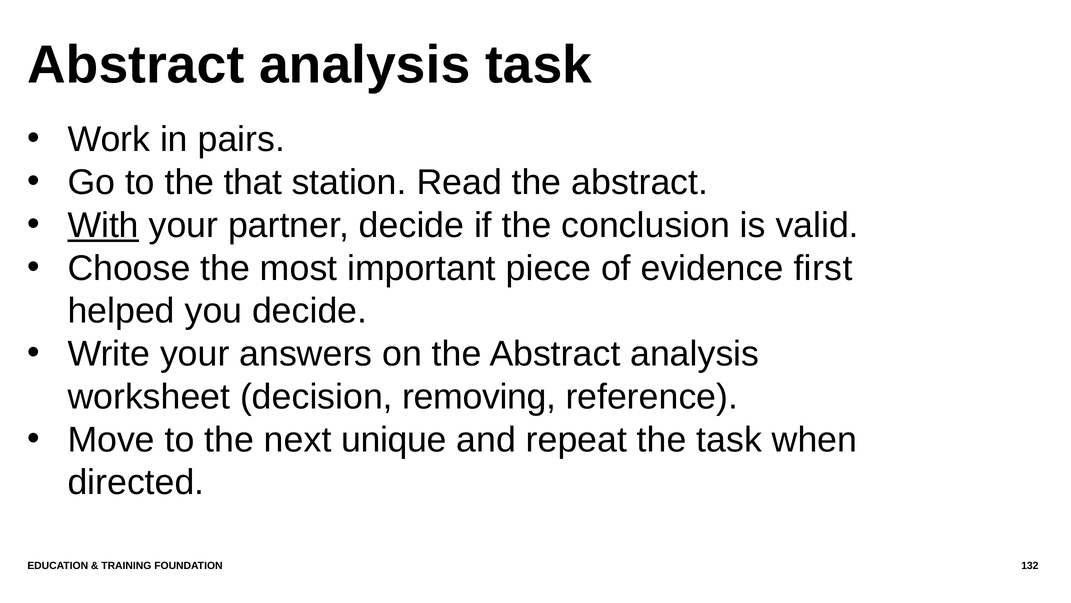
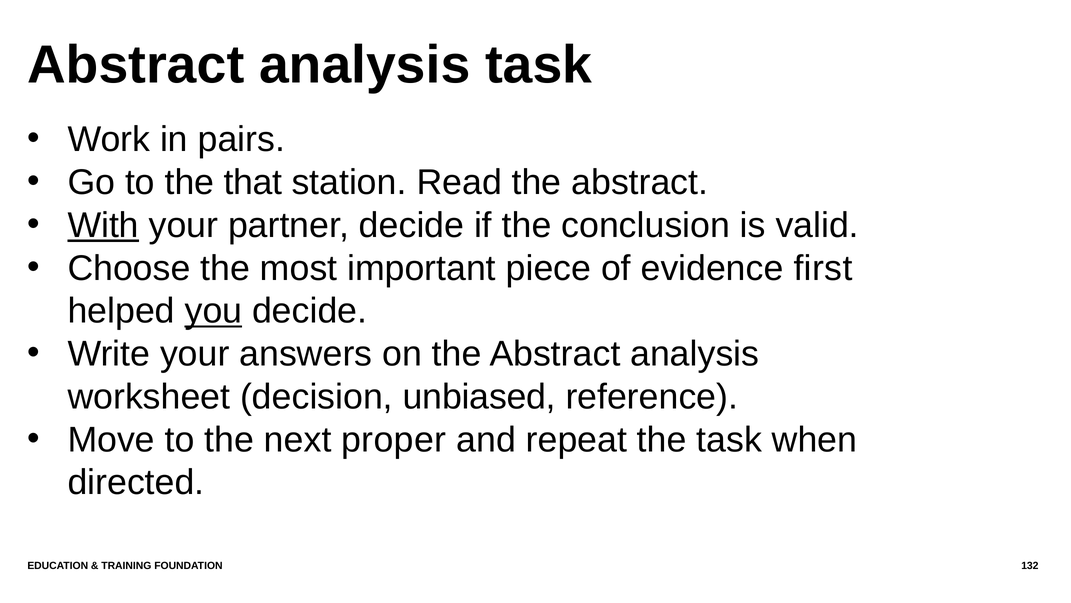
you underline: none -> present
removing: removing -> unbiased
unique: unique -> proper
